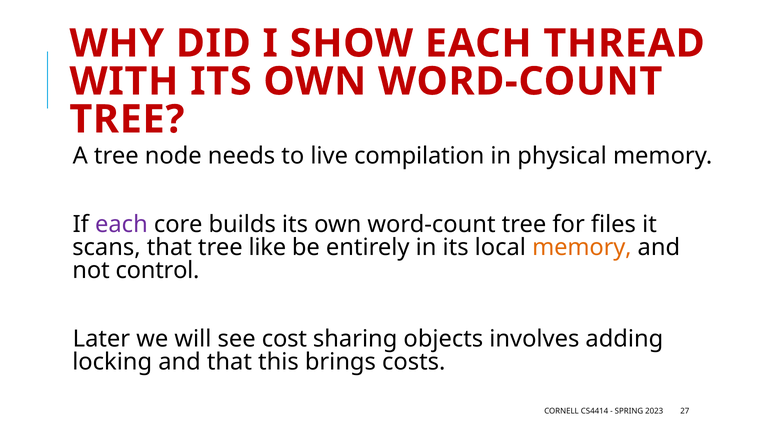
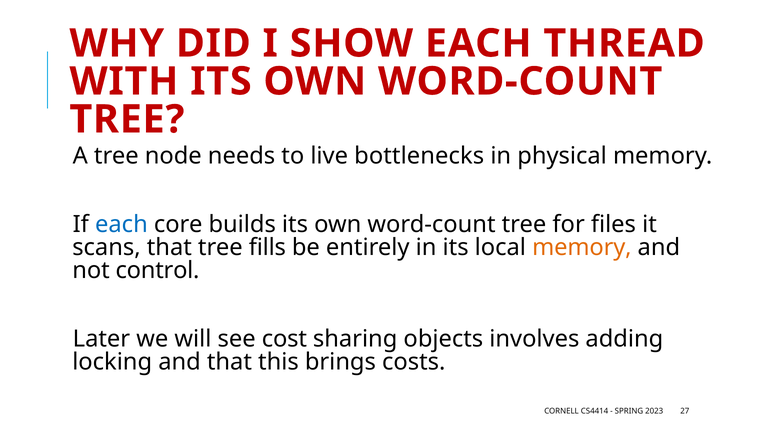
compilation: compilation -> bottlenecks
each at (121, 224) colour: purple -> blue
like: like -> fills
